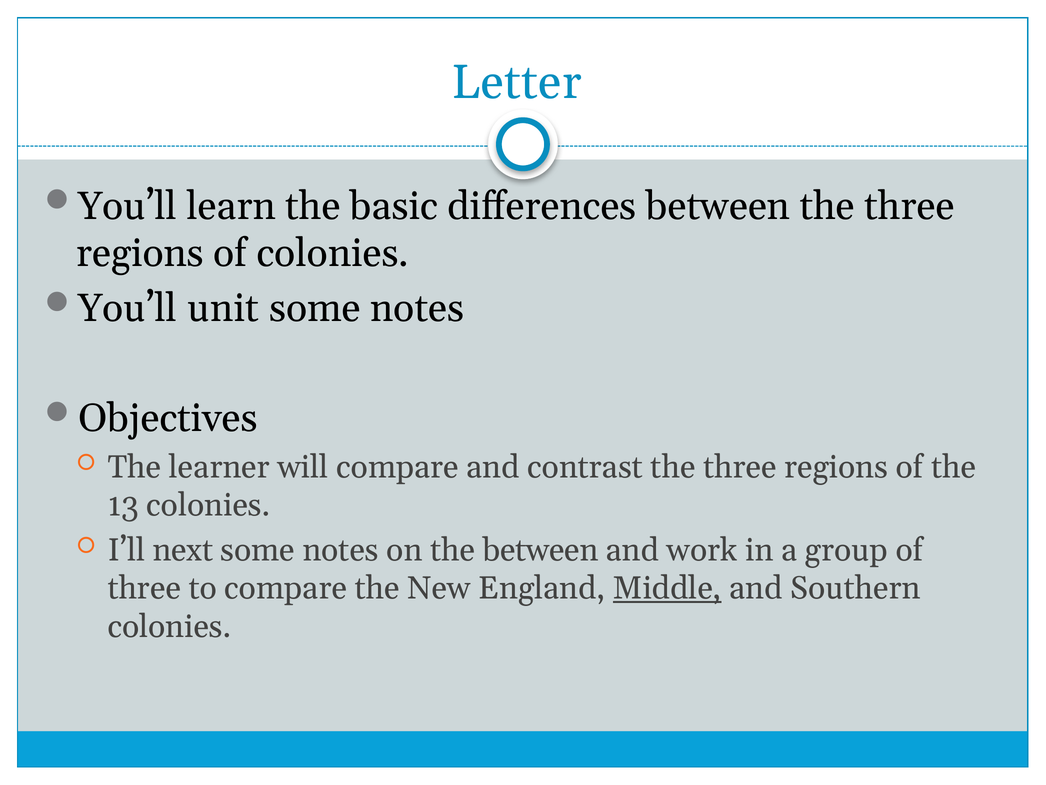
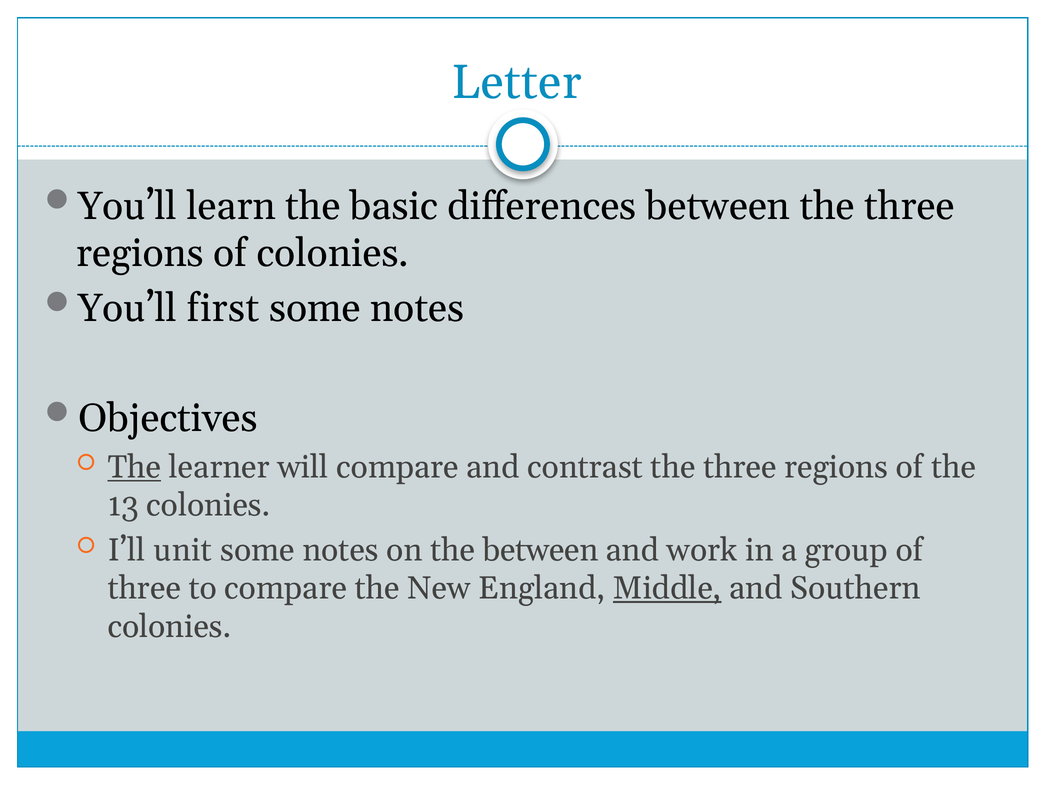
unit: unit -> first
The at (134, 467) underline: none -> present
next: next -> unit
